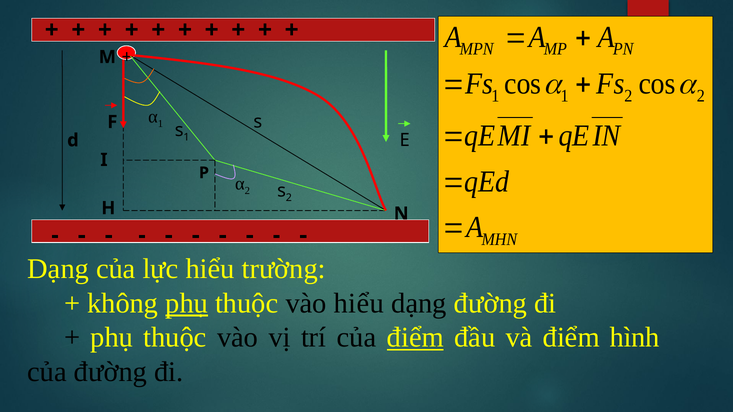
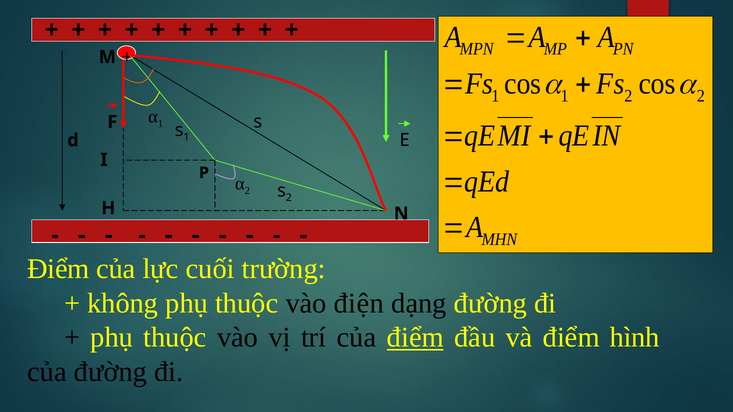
Dạng at (58, 269): Dạng -> Điểm
lực hiểu: hiểu -> cuối
phụ at (187, 303) underline: present -> none
vào hiểu: hiểu -> điện
